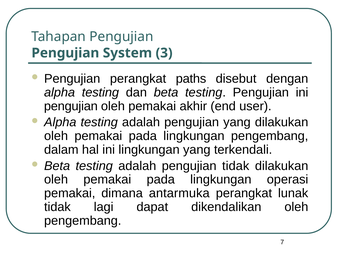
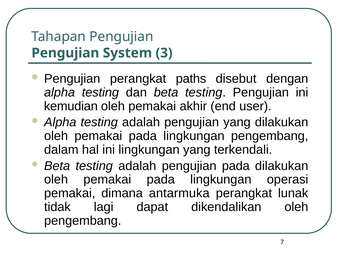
pengujian at (71, 106): pengujian -> kemudian
pengujian tidak: tidak -> pada
